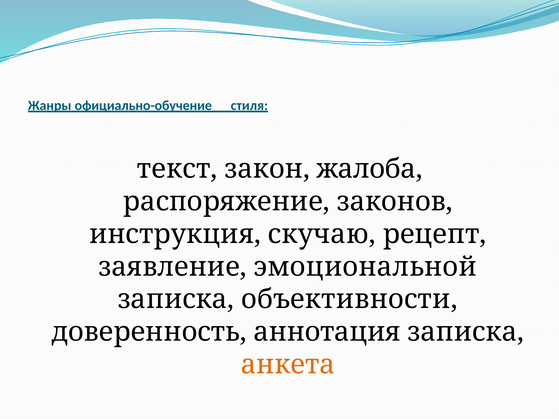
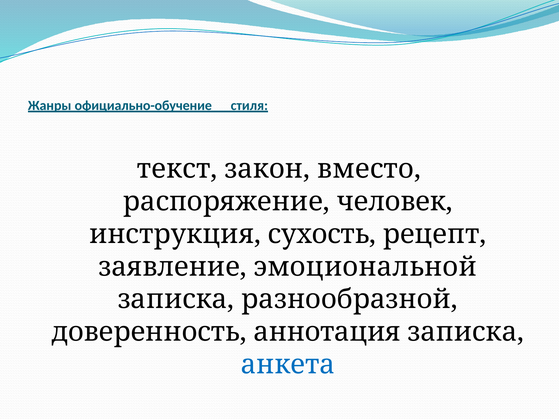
жалоба: жалоба -> вместо
законов: законов -> человек
скучаю: скучаю -> сухость
объективности: объективности -> разнообразной
анкета colour: orange -> blue
